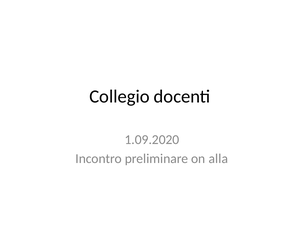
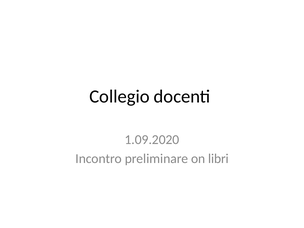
alla: alla -> libri
